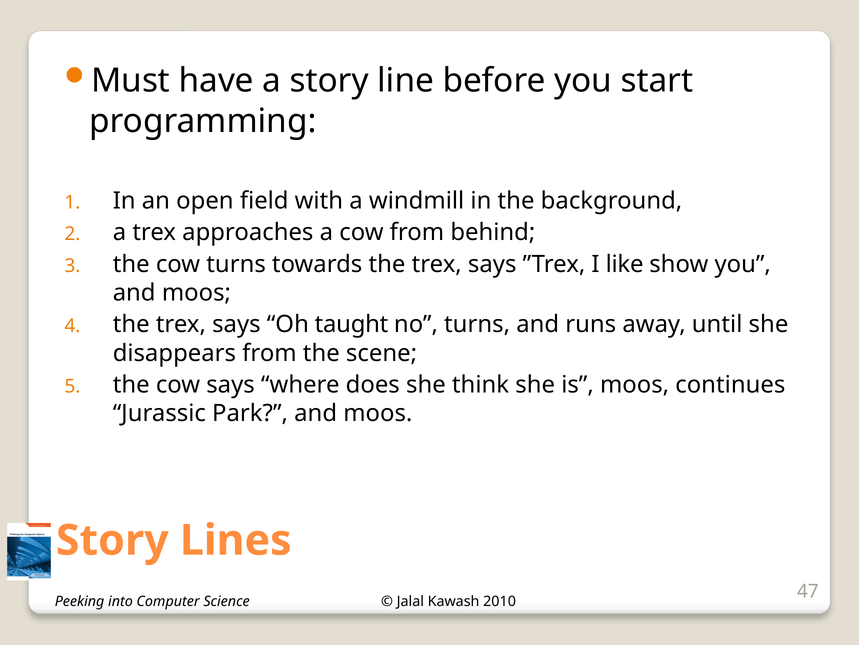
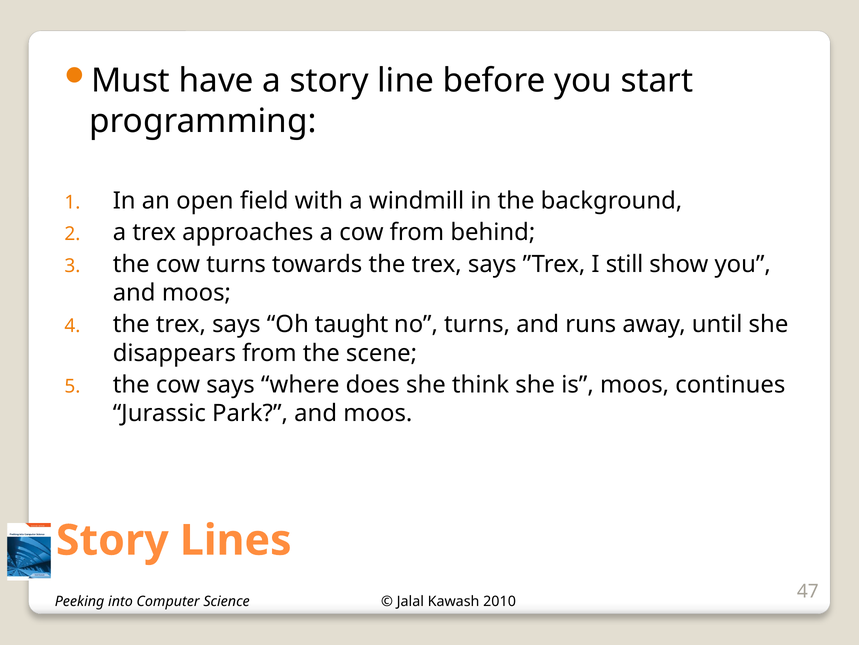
like: like -> still
